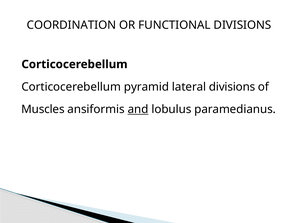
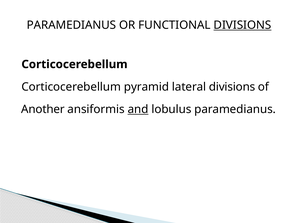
COORDINATION at (71, 25): COORDINATION -> PARAMEDIANUS
DIVISIONS at (242, 25) underline: none -> present
Muscles: Muscles -> Another
